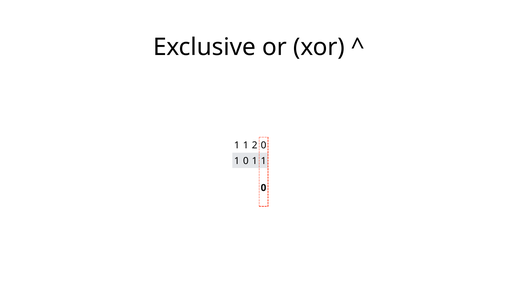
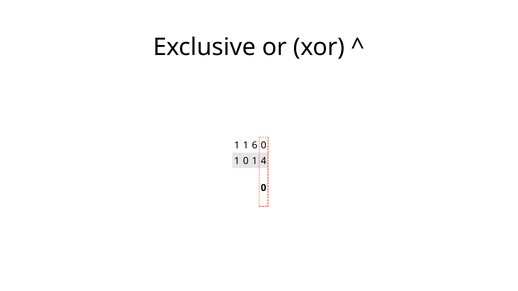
2: 2 -> 6
0 1 1: 1 -> 4
